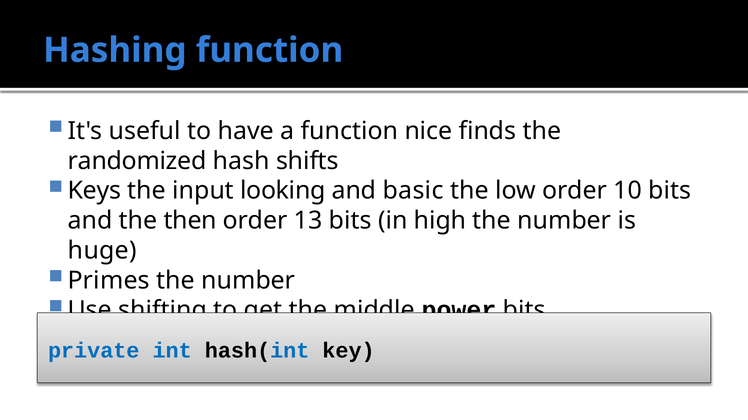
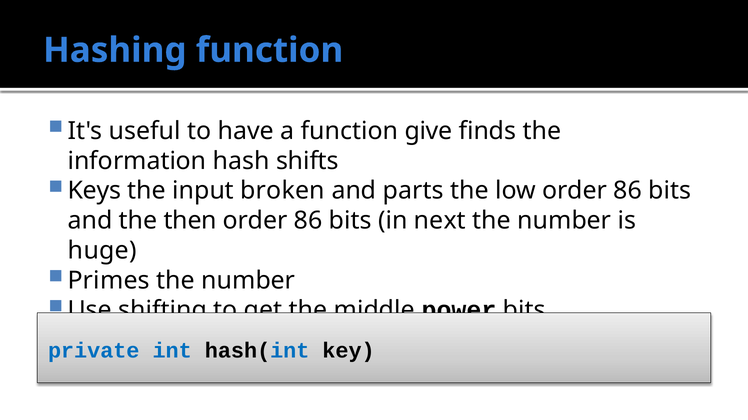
nice: nice -> give
randomized: randomized -> information
looking: looking -> broken
basic: basic -> parts
low order 10: 10 -> 86
13 at (308, 221): 13 -> 86
high: high -> next
